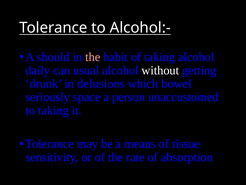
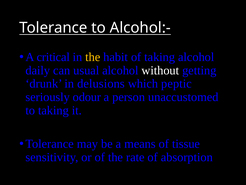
should: should -> critical
the at (93, 57) colour: pink -> yellow
bowel: bowel -> peptic
space: space -> odour
